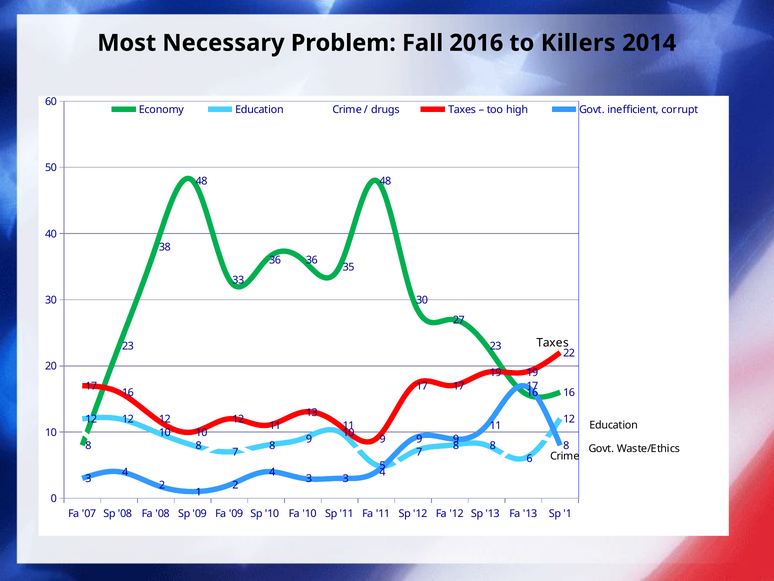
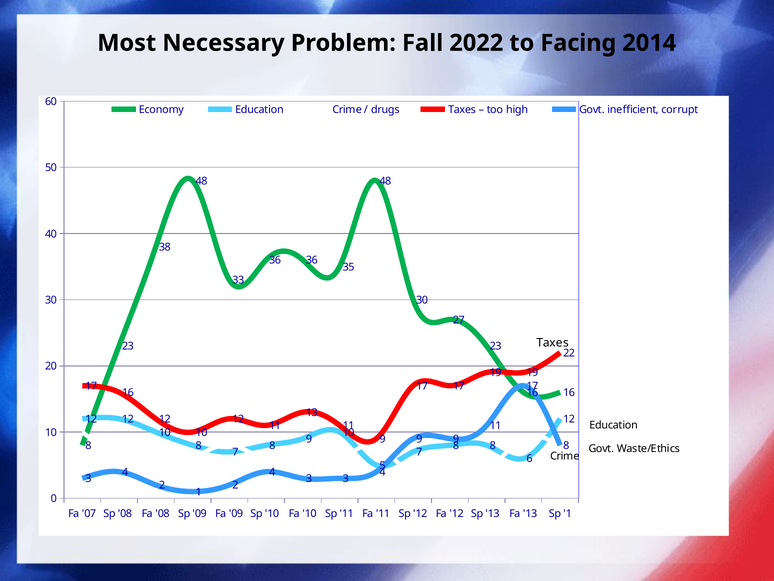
2016: 2016 -> 2022
Killers: Killers -> Facing
